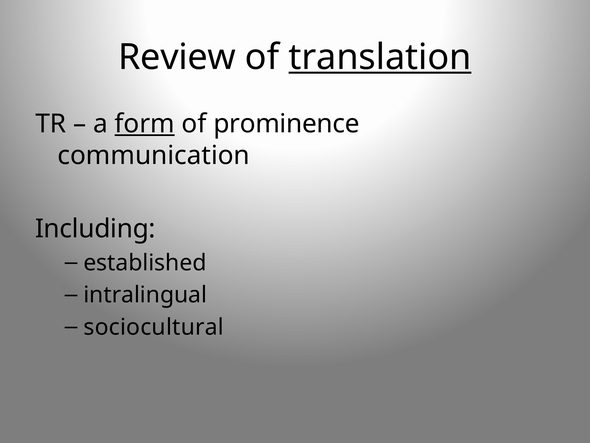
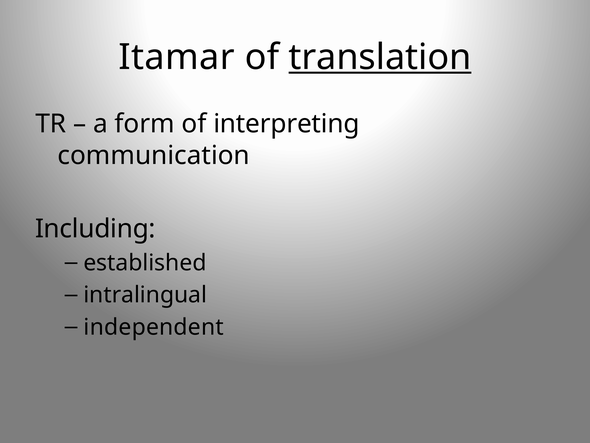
Review: Review -> Itamar
form underline: present -> none
prominence: prominence -> interpreting
sociocultural: sociocultural -> independent
